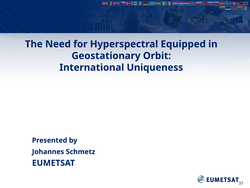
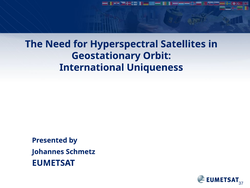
Equipped: Equipped -> Satellites
